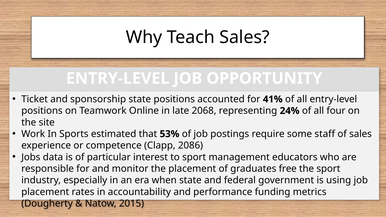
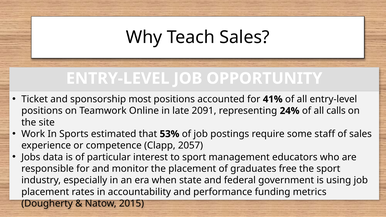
sponsorship state: state -> most
2068: 2068 -> 2091
four: four -> calls
2086: 2086 -> 2057
